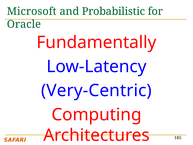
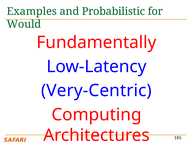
Microsoft: Microsoft -> Examples
Oracle: Oracle -> Would
